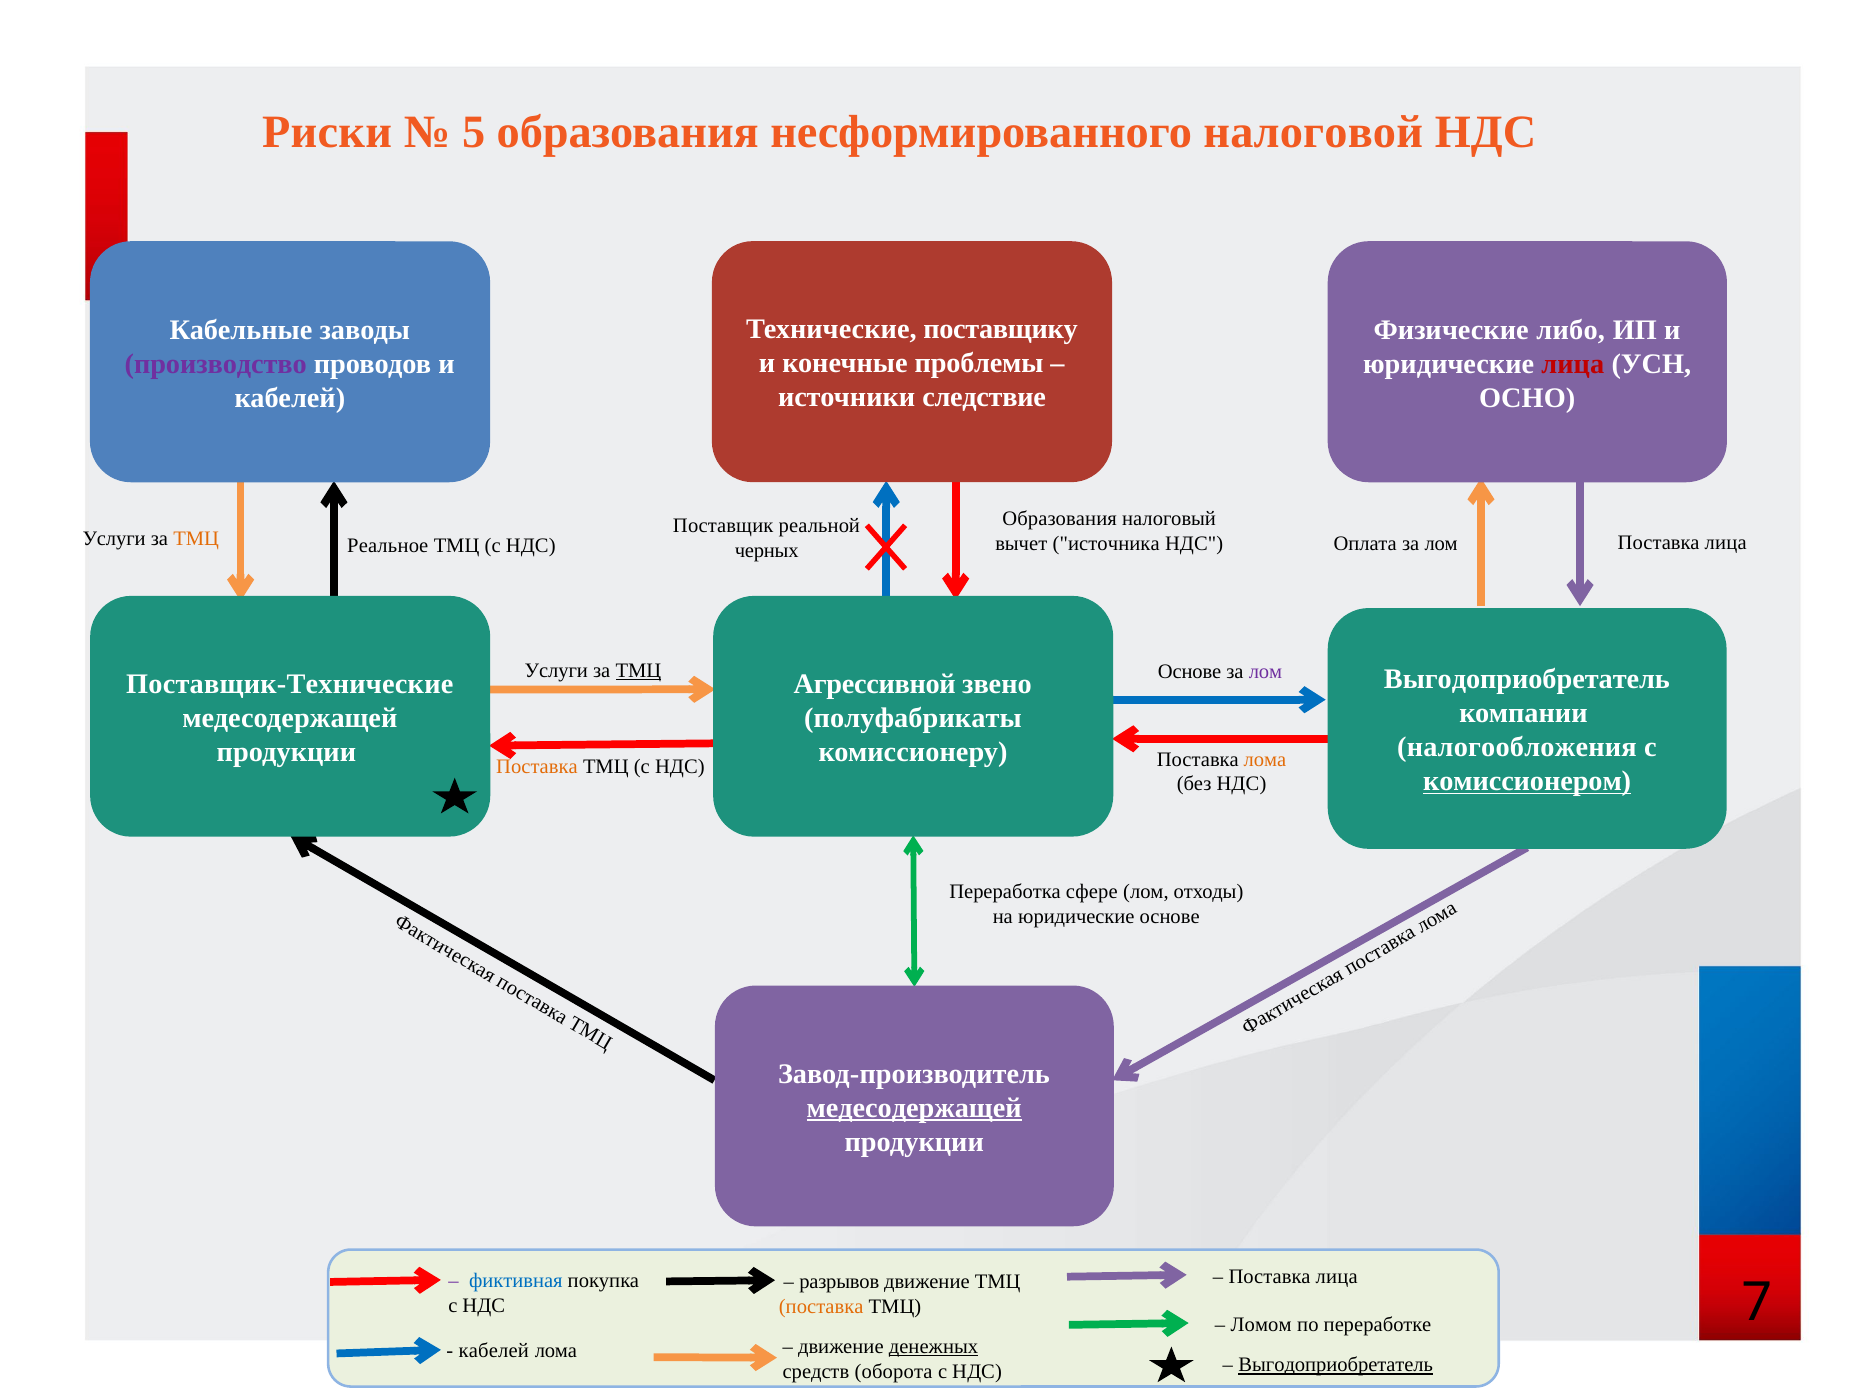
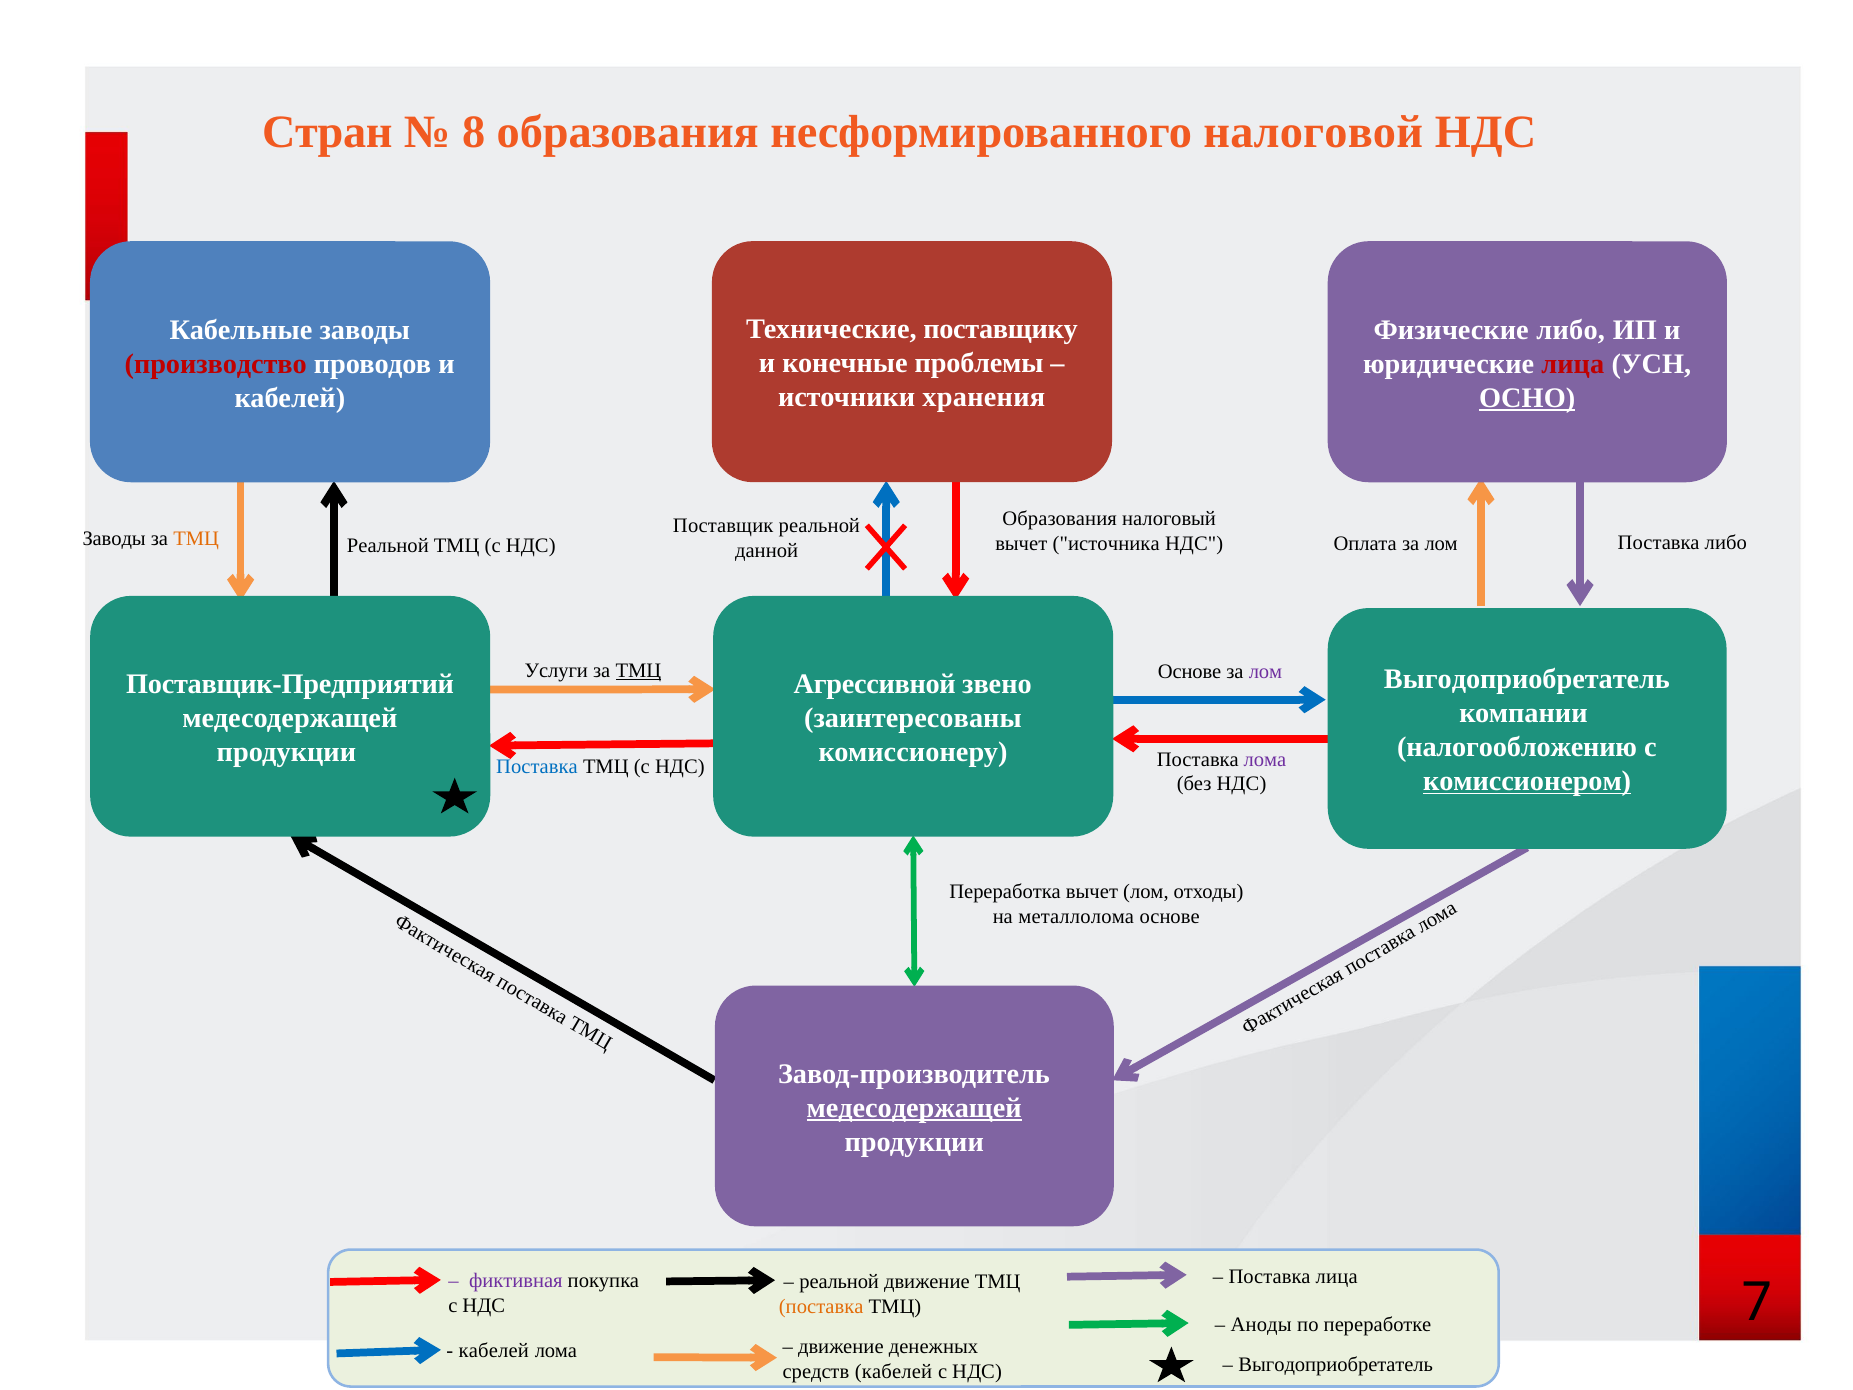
Риски: Риски -> Стран
5: 5 -> 8
производство colour: purple -> red
следствие: следствие -> хранения
ОСНО underline: none -> present
Услуги at (114, 539): Услуги -> Заводы
НДС Поставка лица: лица -> либо
Реальное at (388, 546): Реальное -> Реальной
черных: черных -> данной
Поставщик-Технические: Поставщик-Технические -> Поставщик-Предприятий
полуфабрикаты: полуфабрикаты -> заинтересованы
налогообложения: налогообложения -> налогообложению
лома at (1265, 759) colour: orange -> purple
Поставка at (537, 766) colour: orange -> blue
Переработка сфере: сфере -> вычет
на юридические: юридические -> металлолома
фиктивная colour: blue -> purple
разрывов at (839, 1282): разрывов -> реальной
Ломом: Ломом -> Аноды
денежных underline: present -> none
Выгодоприобретатель at (1336, 1365) underline: present -> none
средств оборота: оборота -> кабелей
